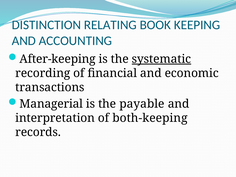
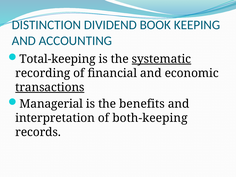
RELATING: RELATING -> DIVIDEND
After-keeping: After-keeping -> Total-keeping
transactions underline: none -> present
payable: payable -> benefits
